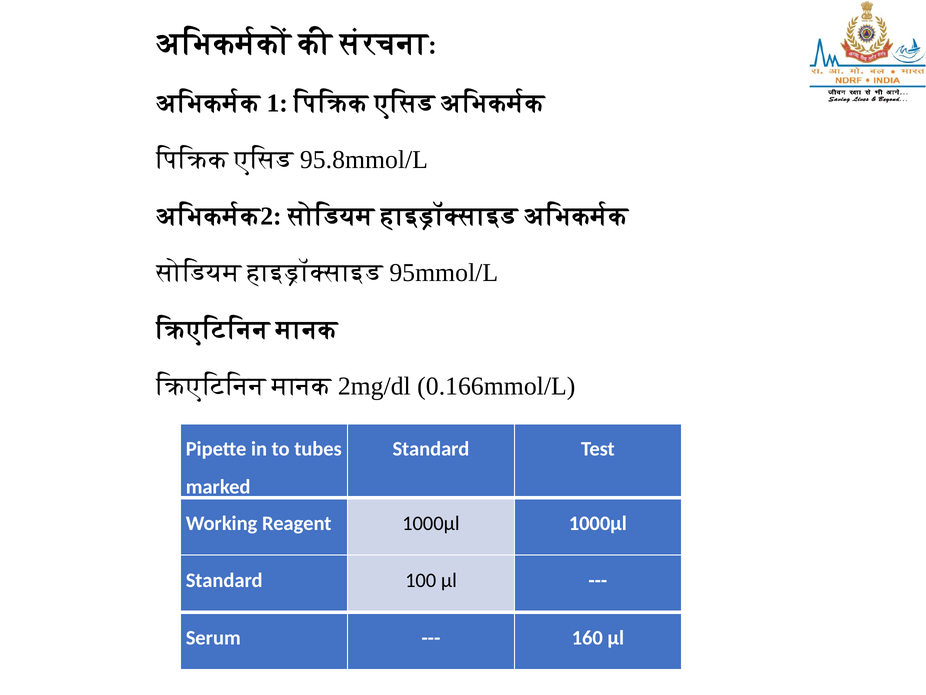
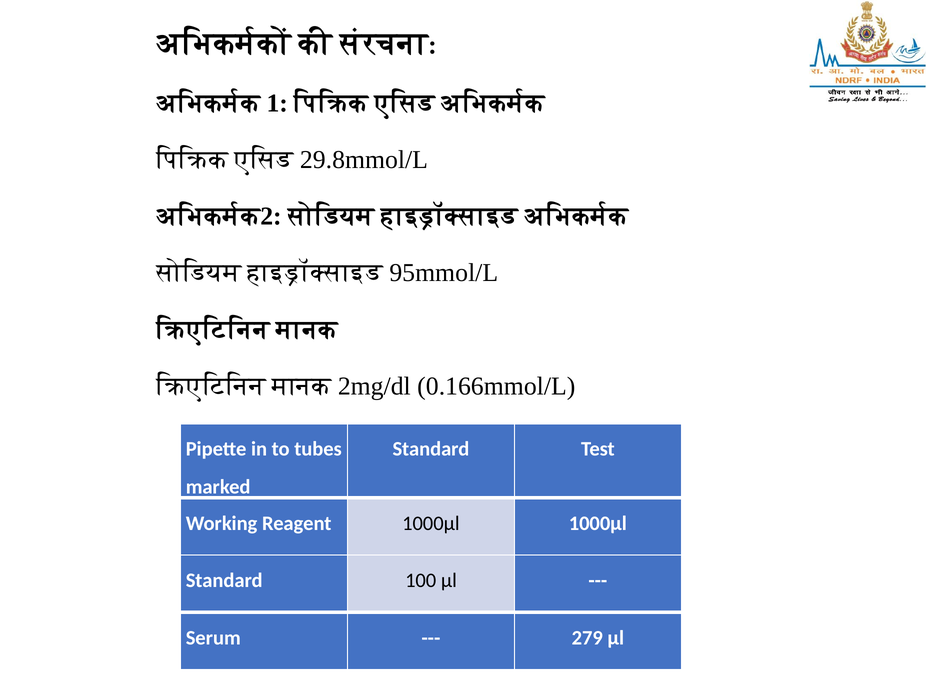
95.8mmol/L: 95.8mmol/L -> 29.8mmol/L
160: 160 -> 279
